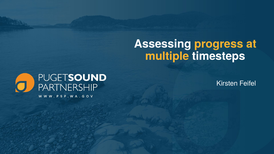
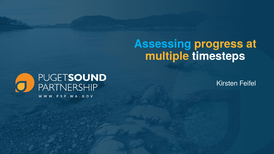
Assessing colour: white -> light blue
